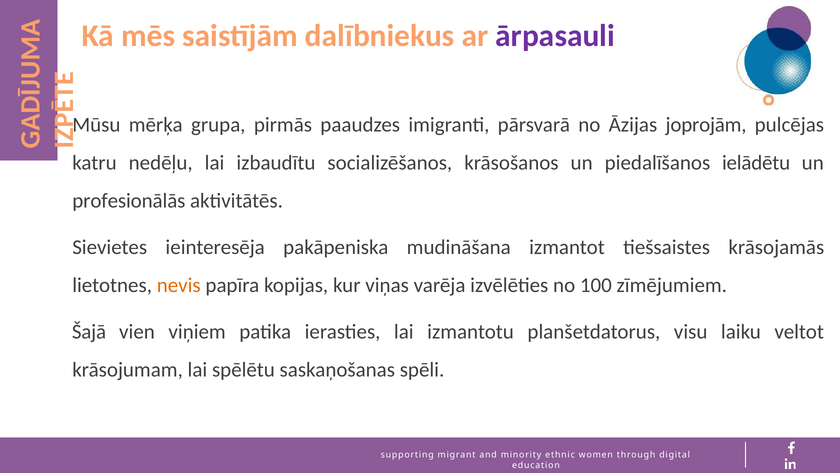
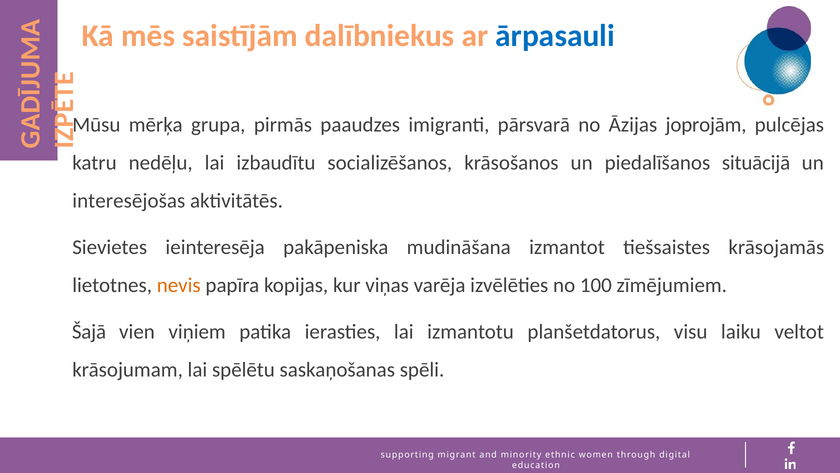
ārpasauli colour: purple -> blue
ielādētu: ielādētu -> situācijā
profesionālās: profesionālās -> interesējošas
